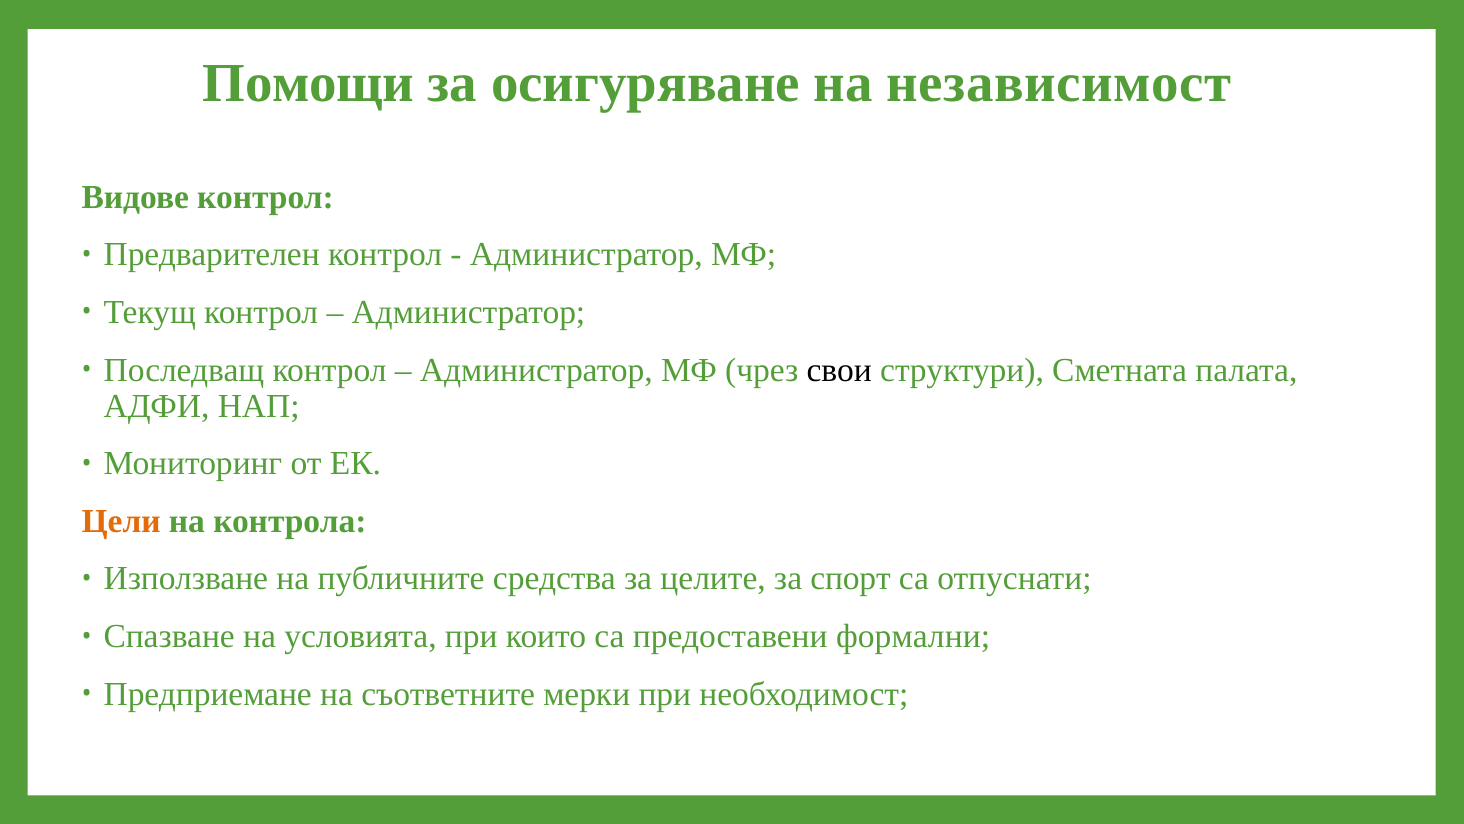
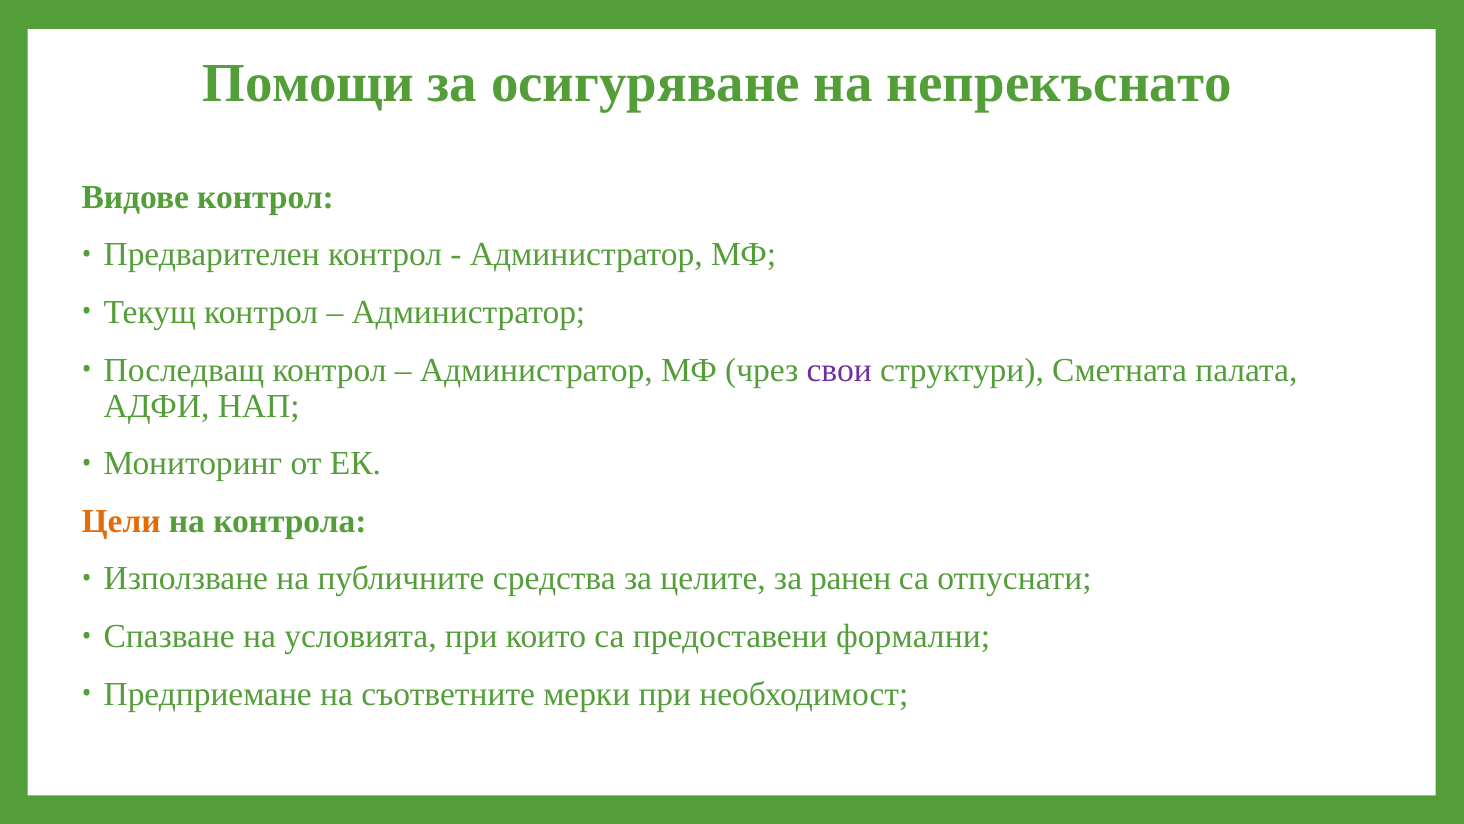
независимост: независимост -> непрекъснато
свои colour: black -> purple
спорт: спорт -> ранен
